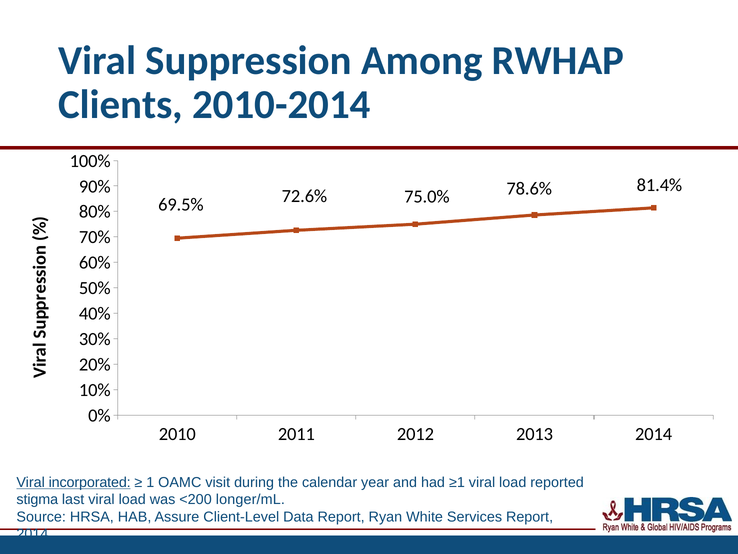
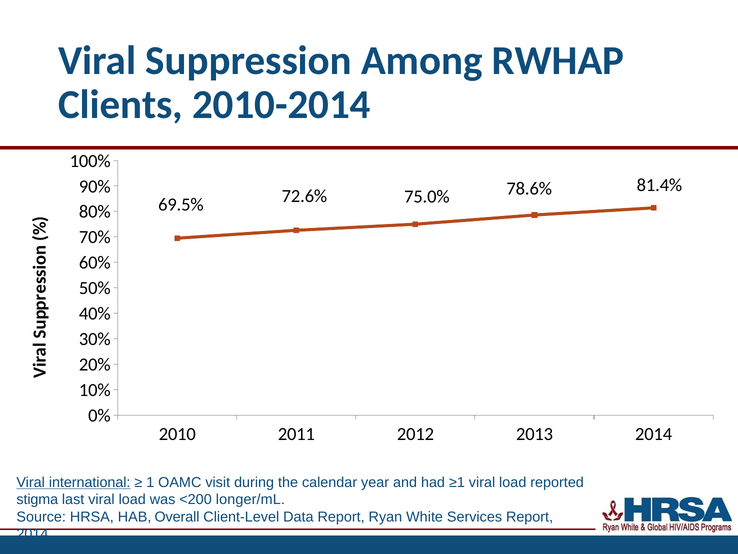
incorporated: incorporated -> international
Assure: Assure -> Overall
